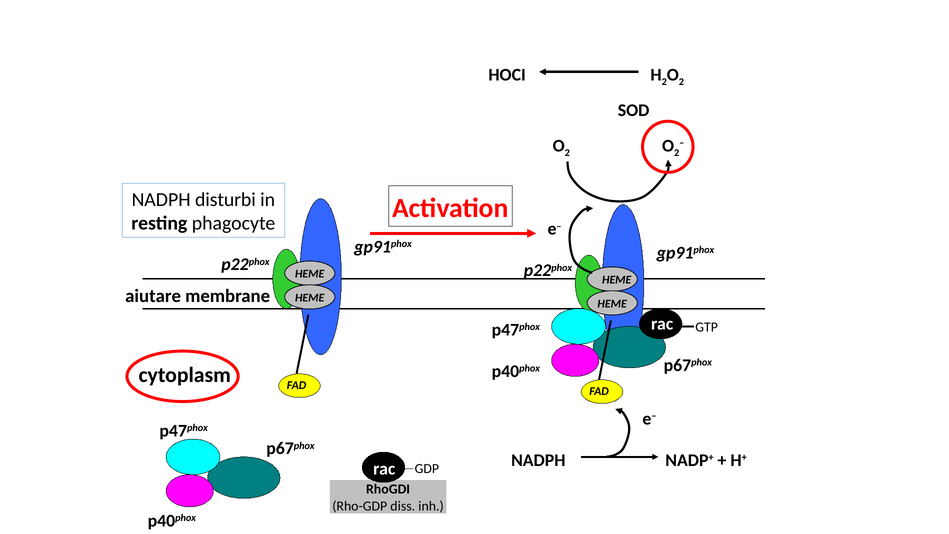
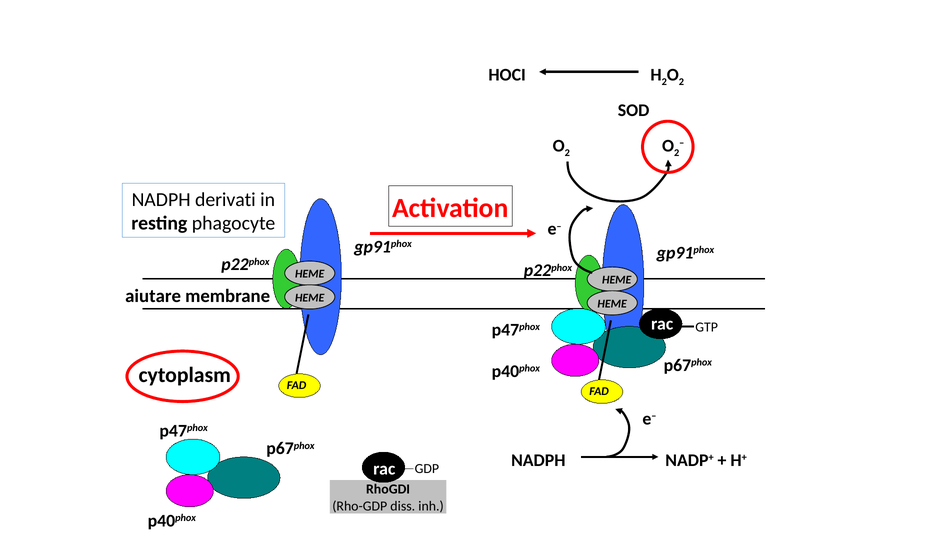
disturbi: disturbi -> derivati
